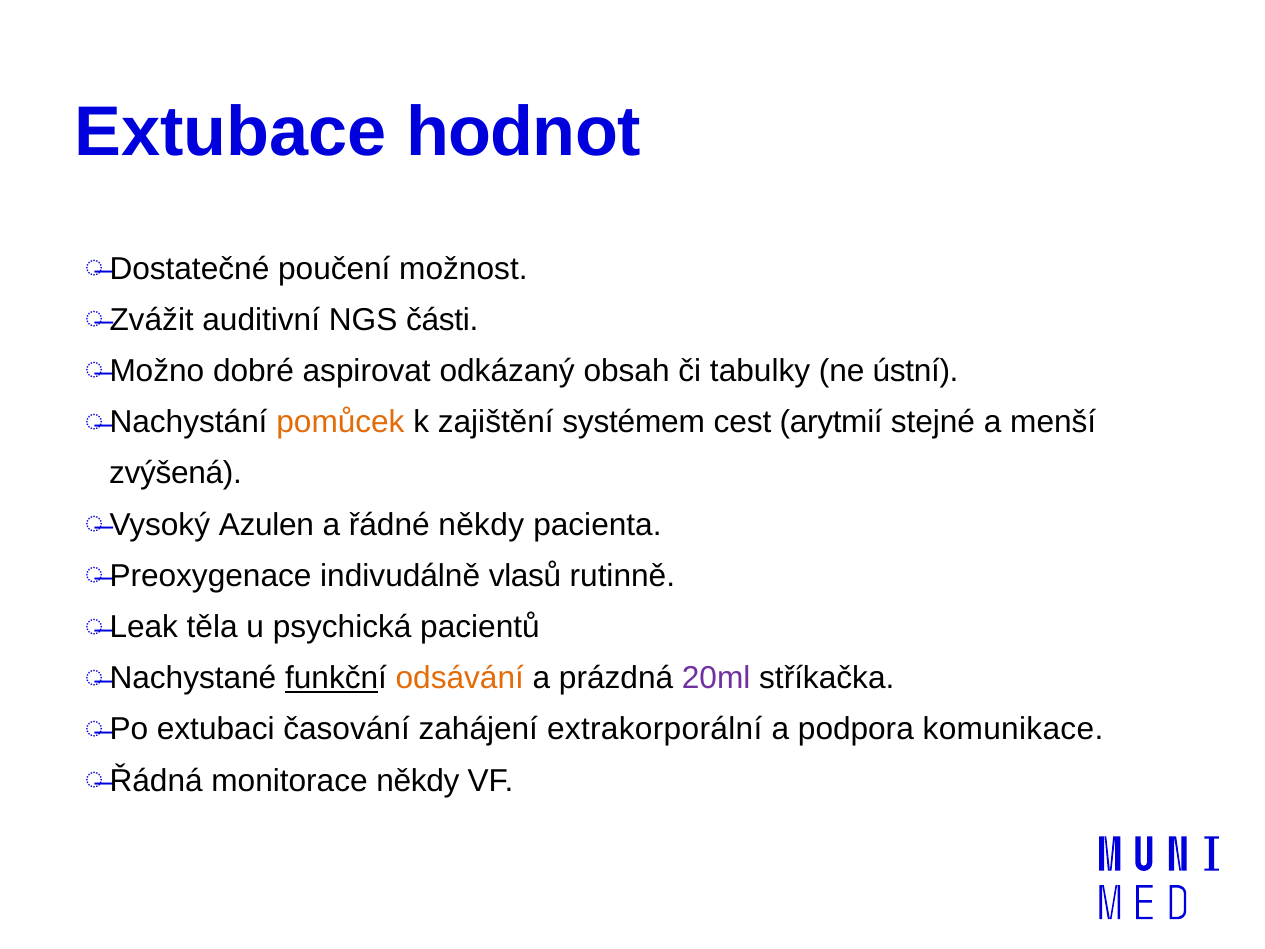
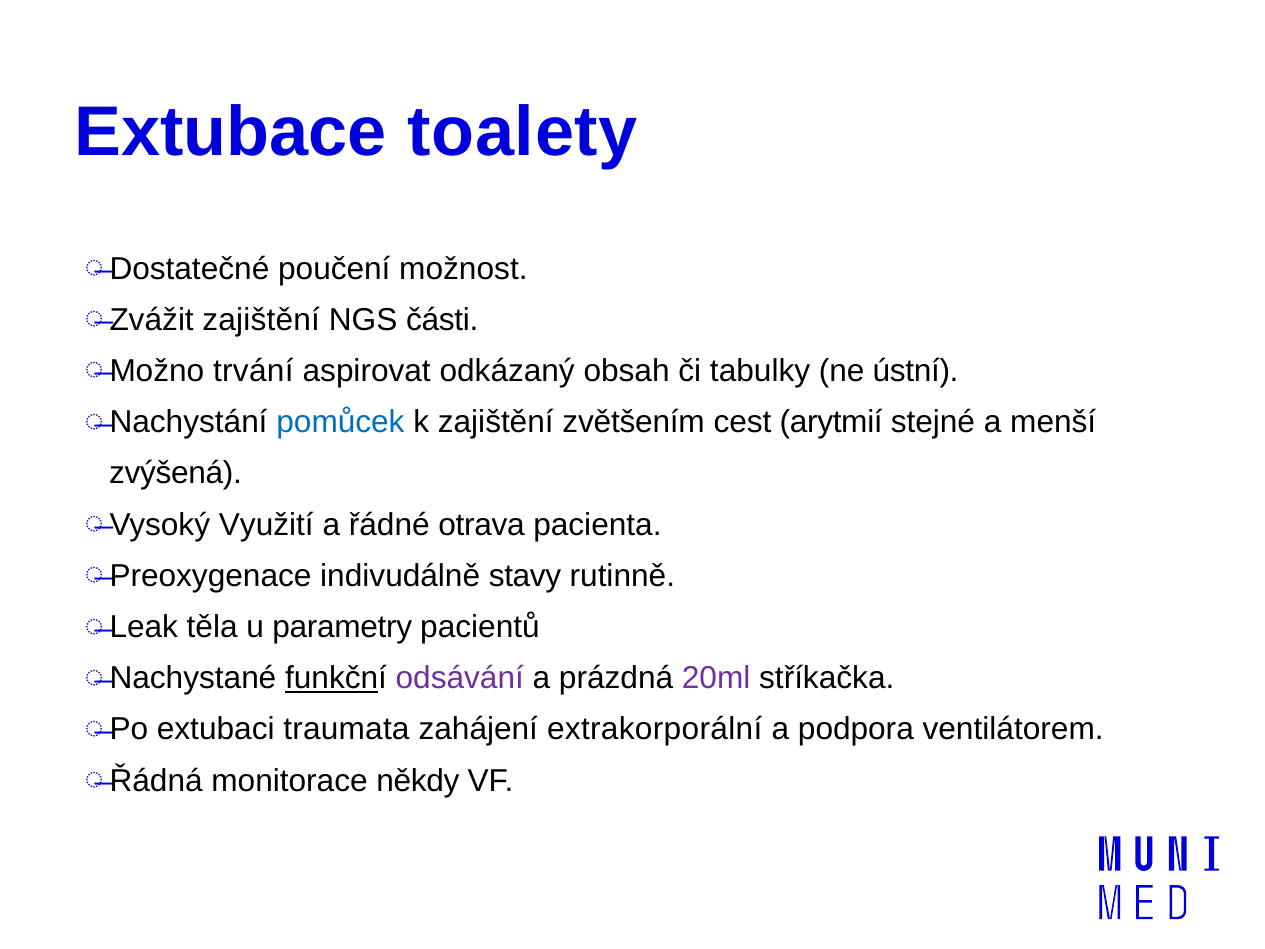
hodnot: hodnot -> toalety
auditivní at (261, 320): auditivní -> zajištění
dobré: dobré -> trvání
pomůcek colour: orange -> blue
systémem: systémem -> zvětšením
Azulen: Azulen -> Využití
řádné někdy: někdy -> otrava
vlasů: vlasů -> stavy
psychická: psychická -> parametry
odsávání colour: orange -> purple
časování: časování -> traumata
komunikace: komunikace -> ventilátorem
